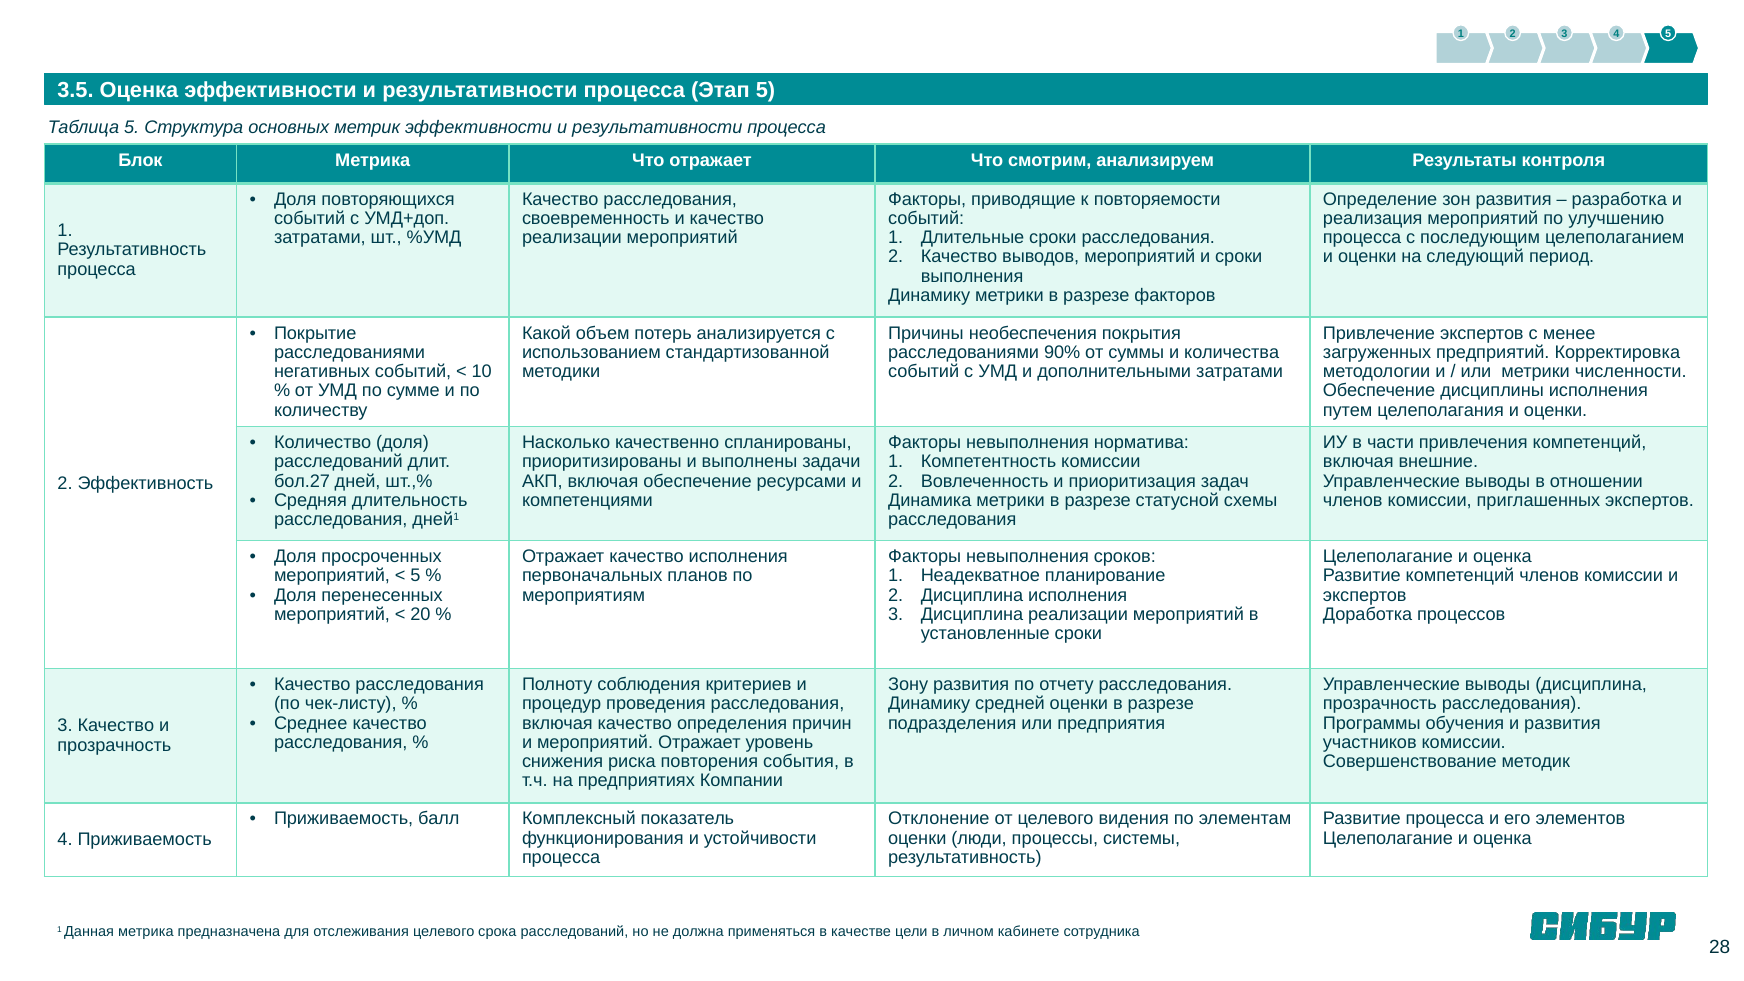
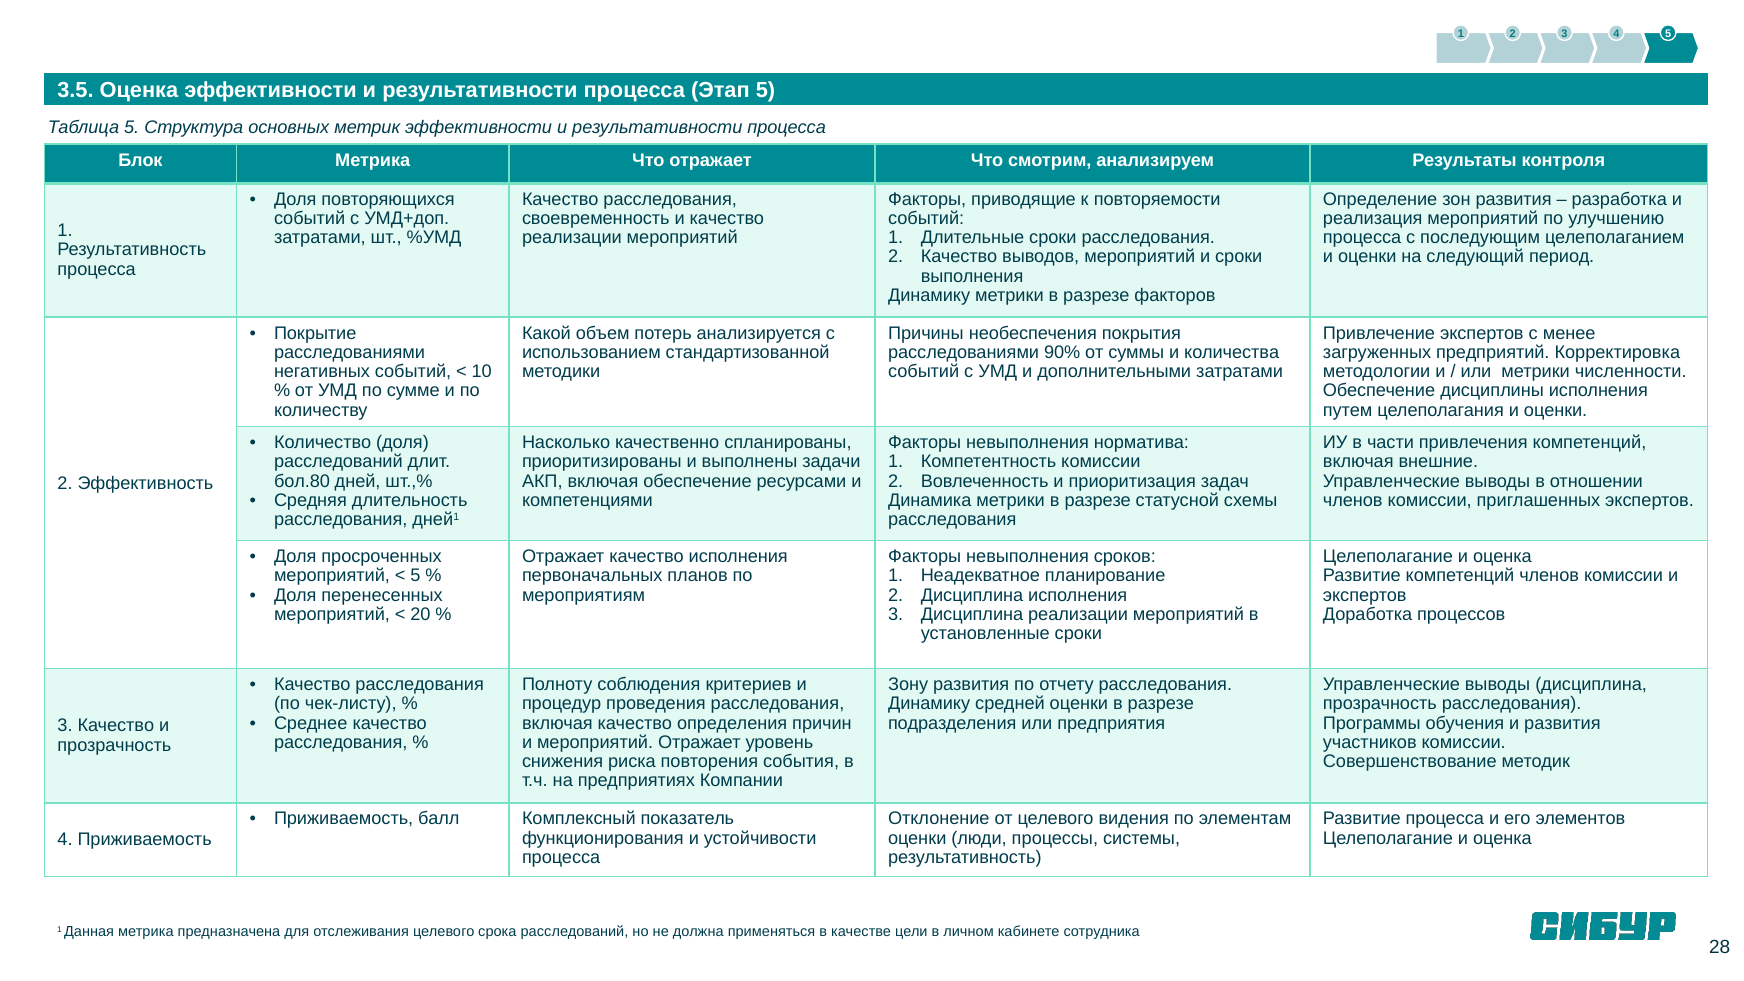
бол.27: бол.27 -> бол.80
